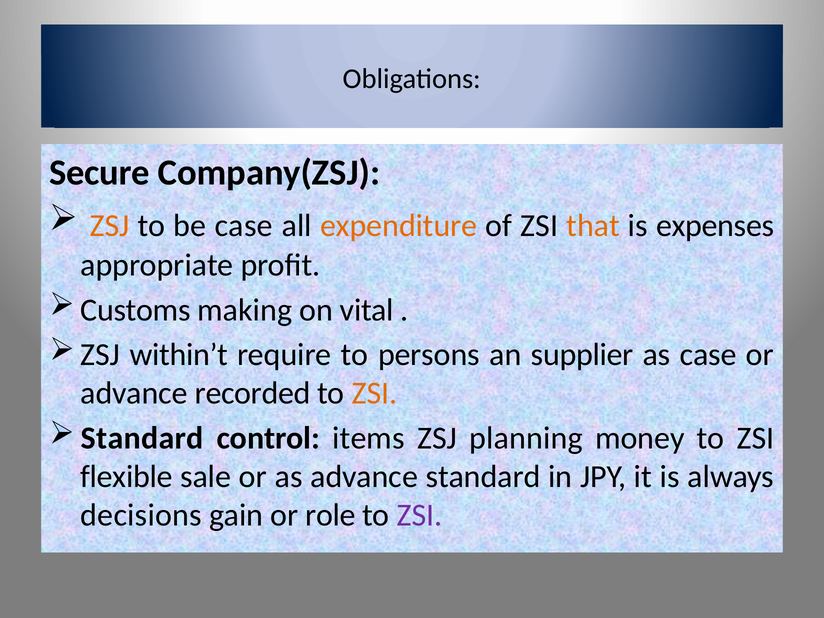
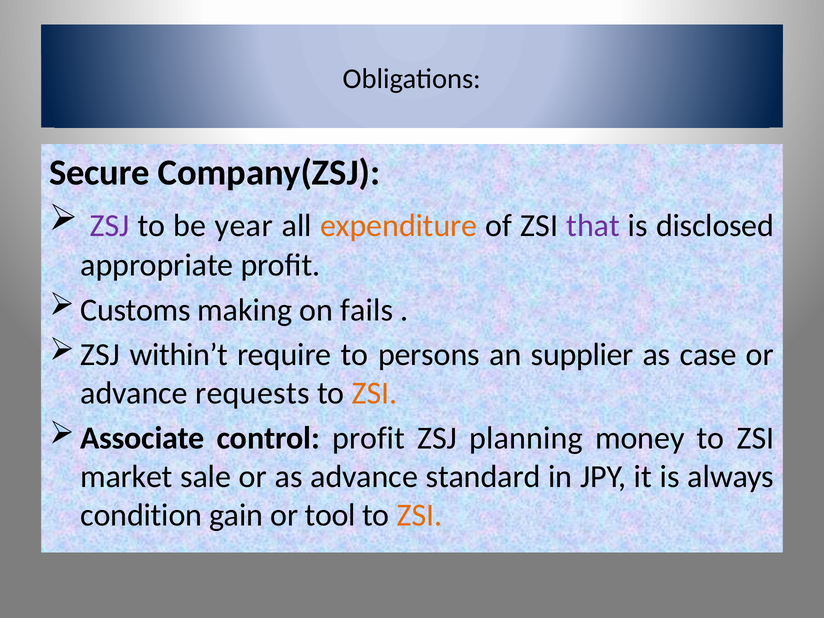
ZSJ at (110, 226) colour: orange -> purple
be case: case -> year
that colour: orange -> purple
expenses: expenses -> disclosed
vital: vital -> fails
recorded: recorded -> requests
Standard at (142, 438): Standard -> Associate
control items: items -> profit
flexible: flexible -> market
decisions: decisions -> condition
role: role -> tool
ZSI at (420, 515) colour: purple -> orange
